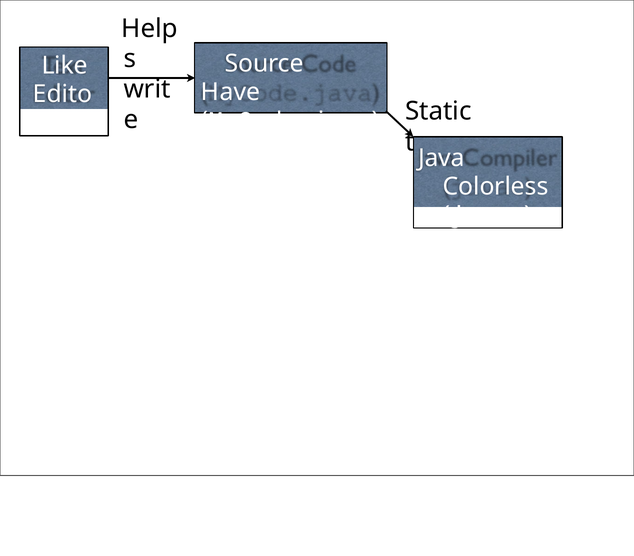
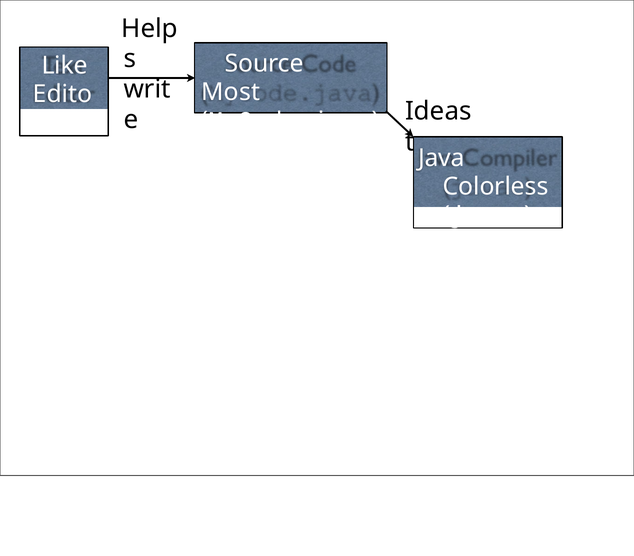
Have: Have -> Most
Static: Static -> Ideas
